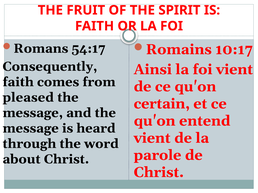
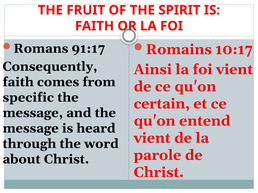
54:17: 54:17 -> 91:17
pleased: pleased -> specific
